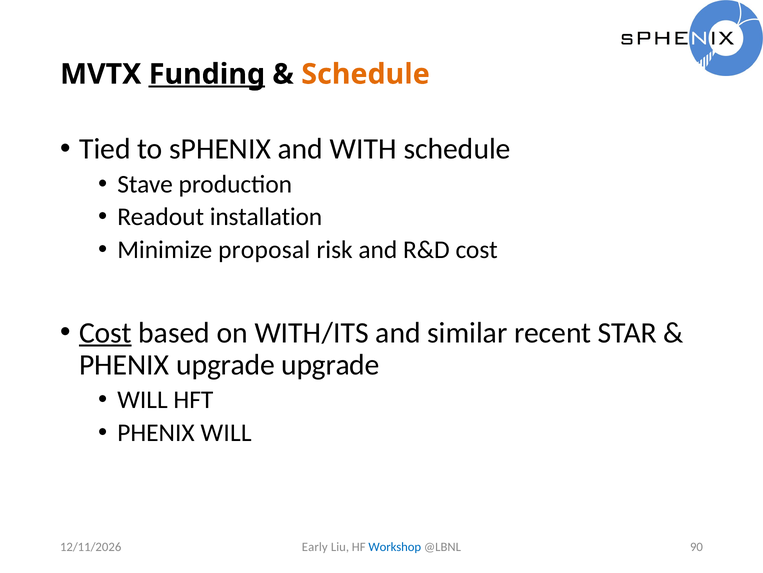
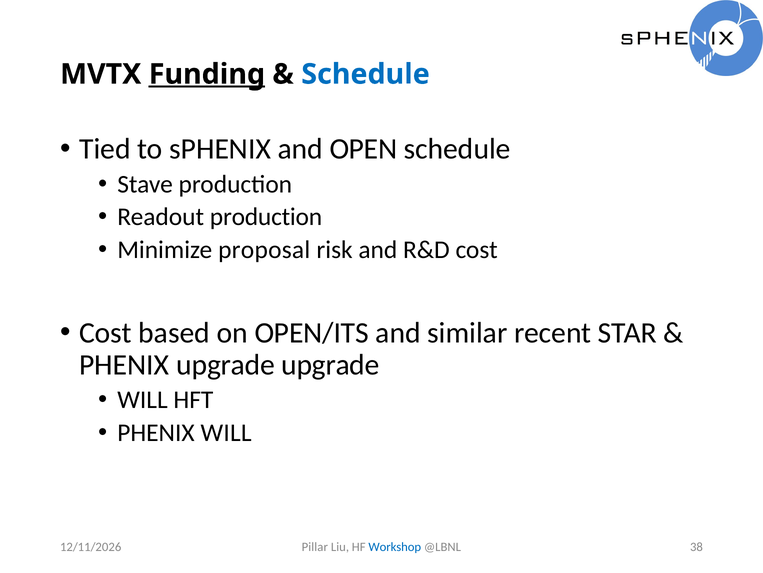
Schedule at (366, 74) colour: orange -> blue
WITH: WITH -> OPEN
Readout installation: installation -> production
Cost at (105, 332) underline: present -> none
WITH/ITS: WITH/ITS -> OPEN/ITS
Early: Early -> Pillar
90: 90 -> 38
